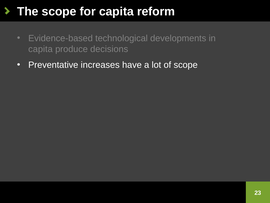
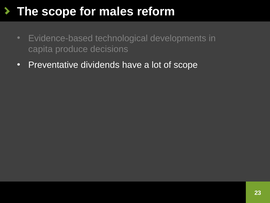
for capita: capita -> males
increases: increases -> dividends
